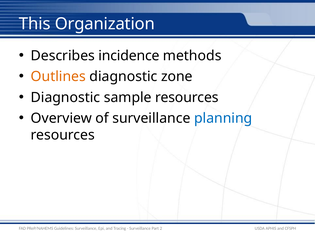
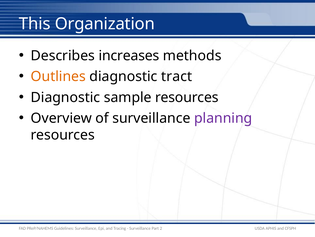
incidence: incidence -> increases
zone: zone -> tract
planning colour: blue -> purple
